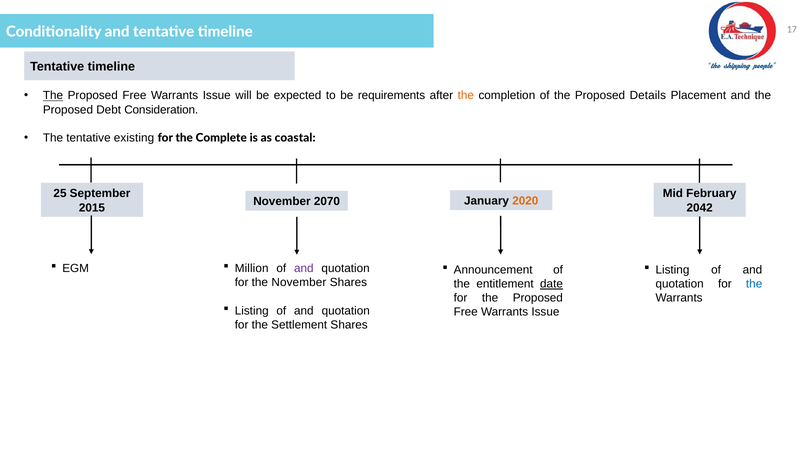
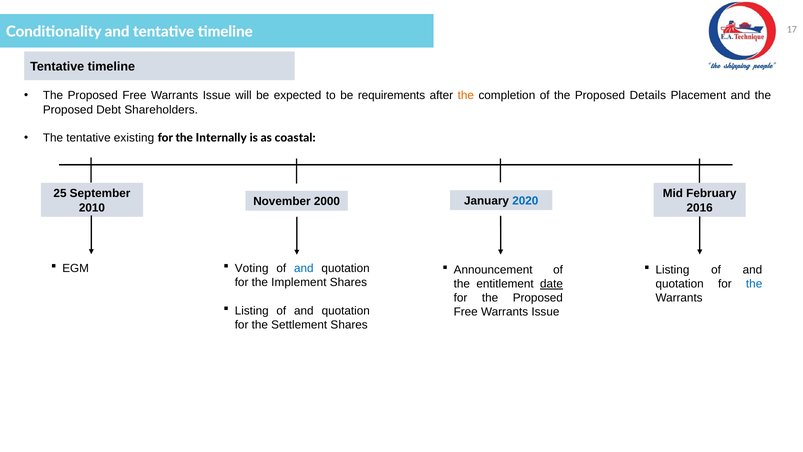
The at (53, 96) underline: present -> none
Consideration: Consideration -> Shareholders
Complete: Complete -> Internally
2070: 2070 -> 2000
2020 colour: orange -> blue
2015: 2015 -> 2010
2042: 2042 -> 2016
Million: Million -> Voting
and at (304, 268) colour: purple -> blue
the November: November -> Implement
